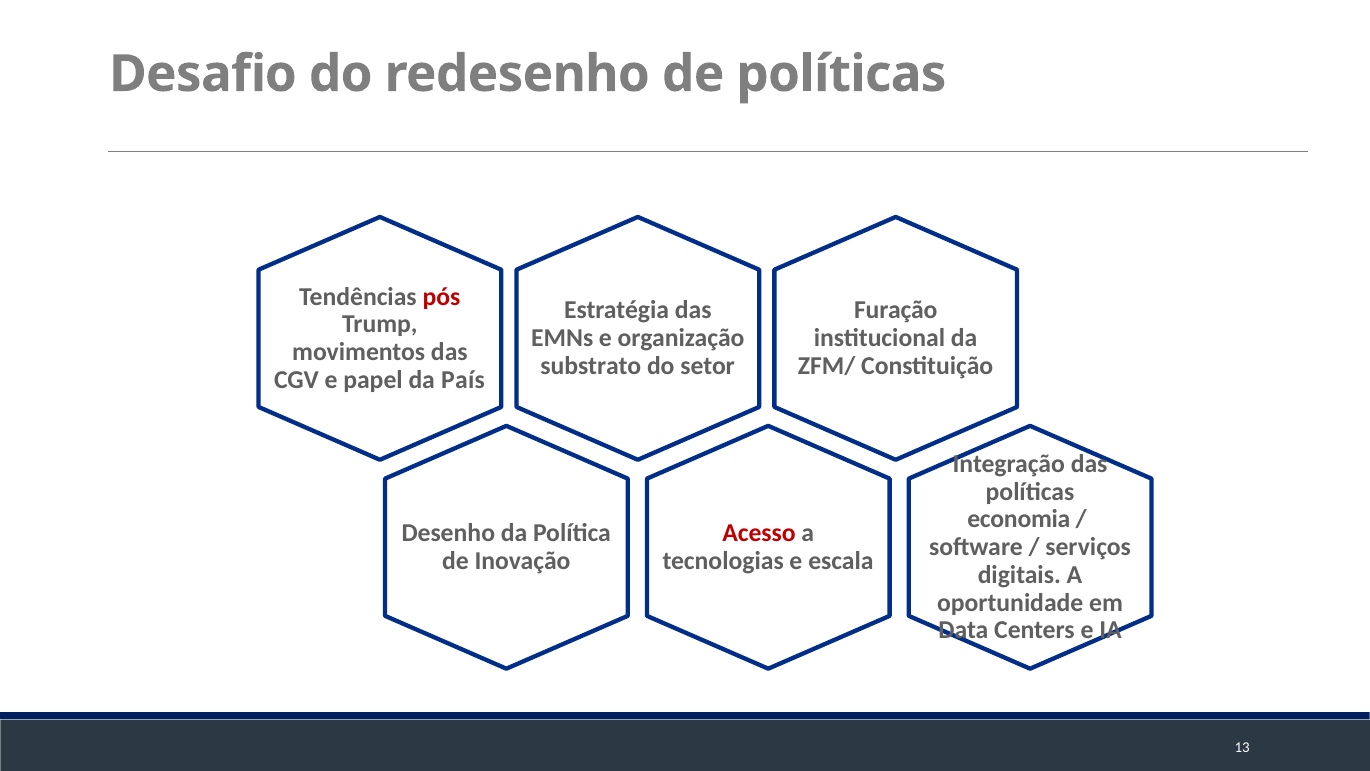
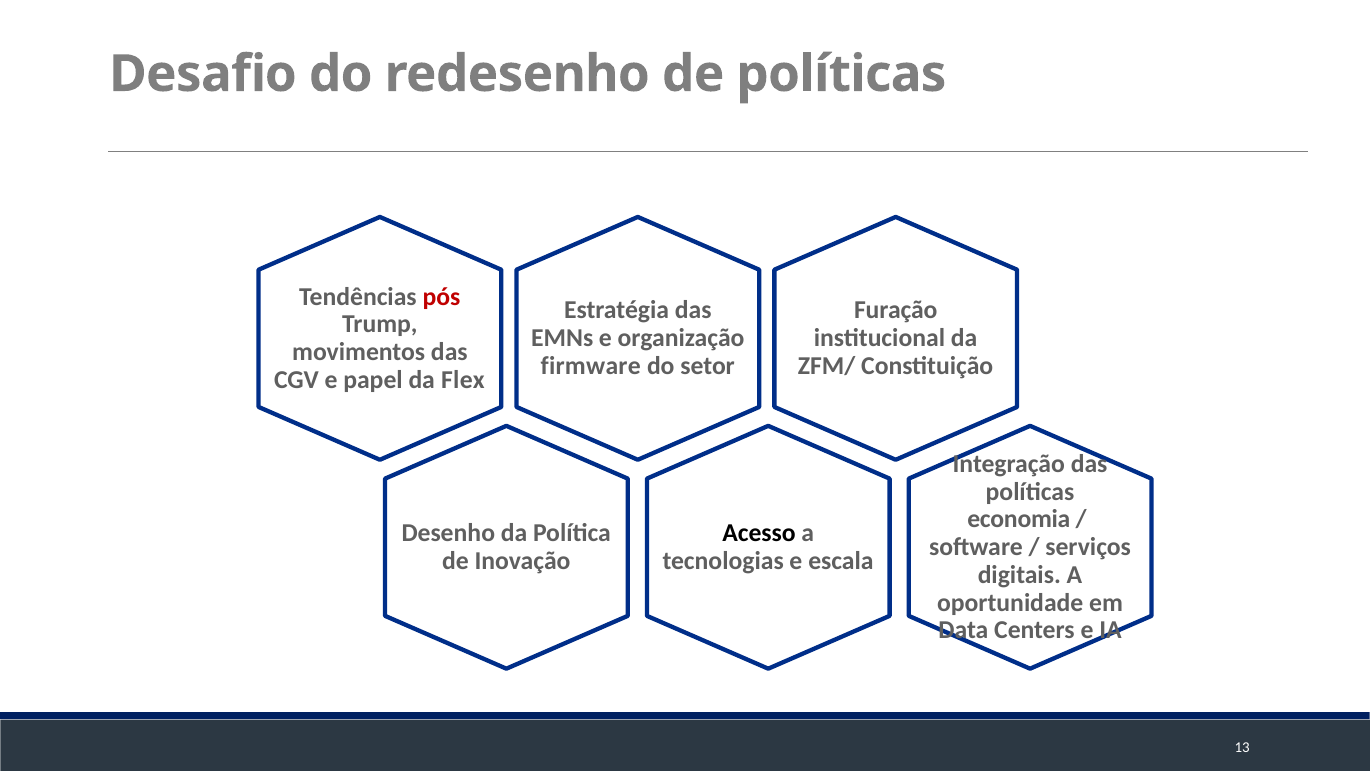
substrato: substrato -> firmware
País: País -> Flex
Acesso colour: red -> black
